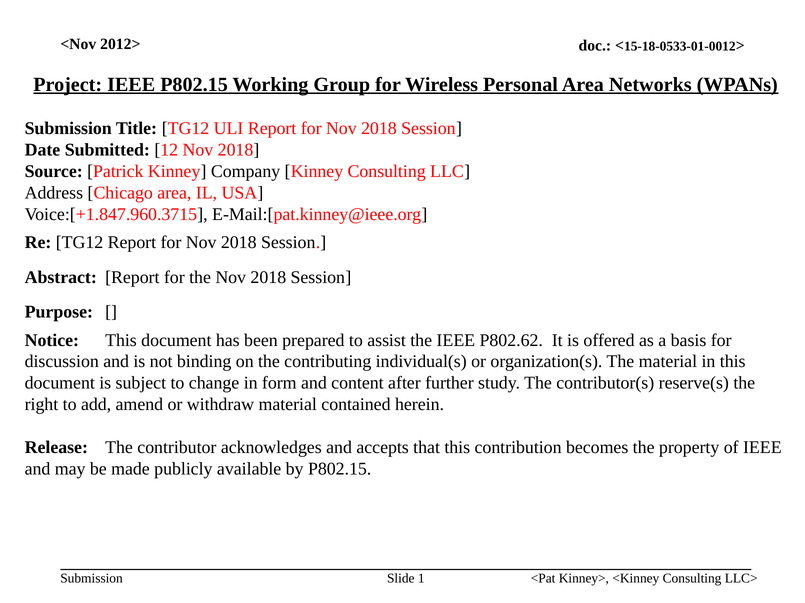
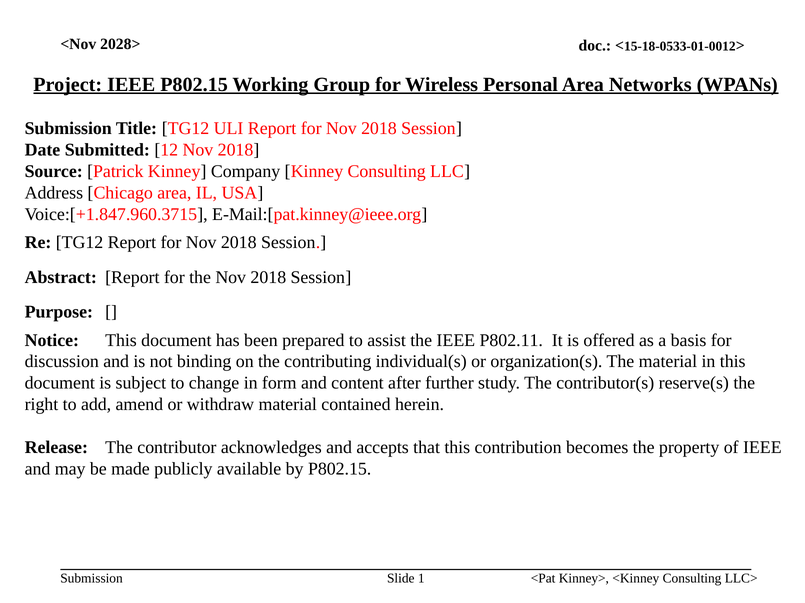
2012>: 2012> -> 2028>
P802.62: P802.62 -> P802.11
